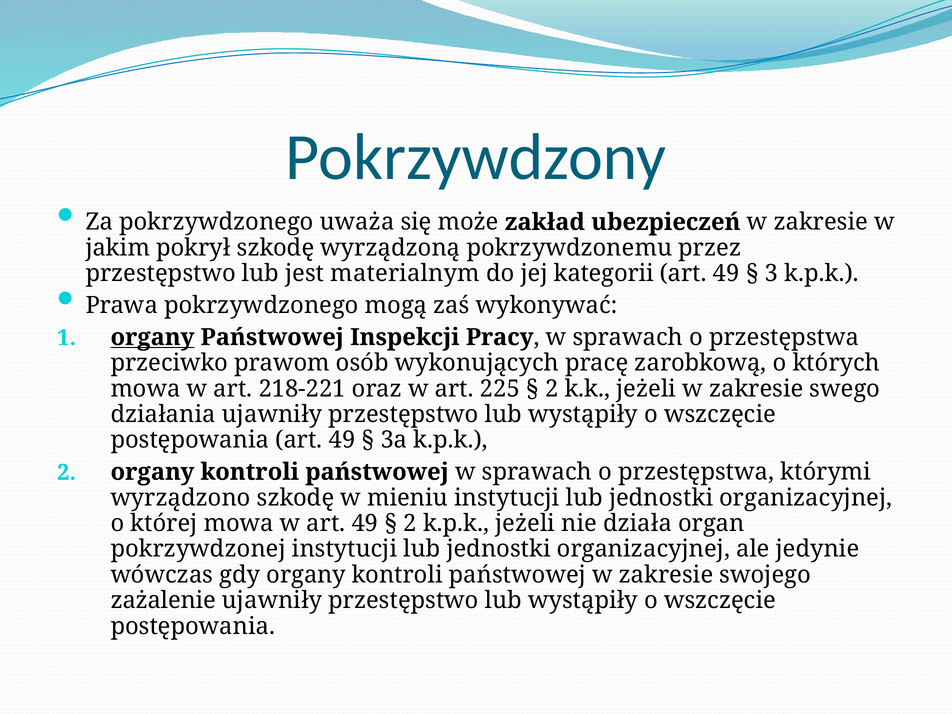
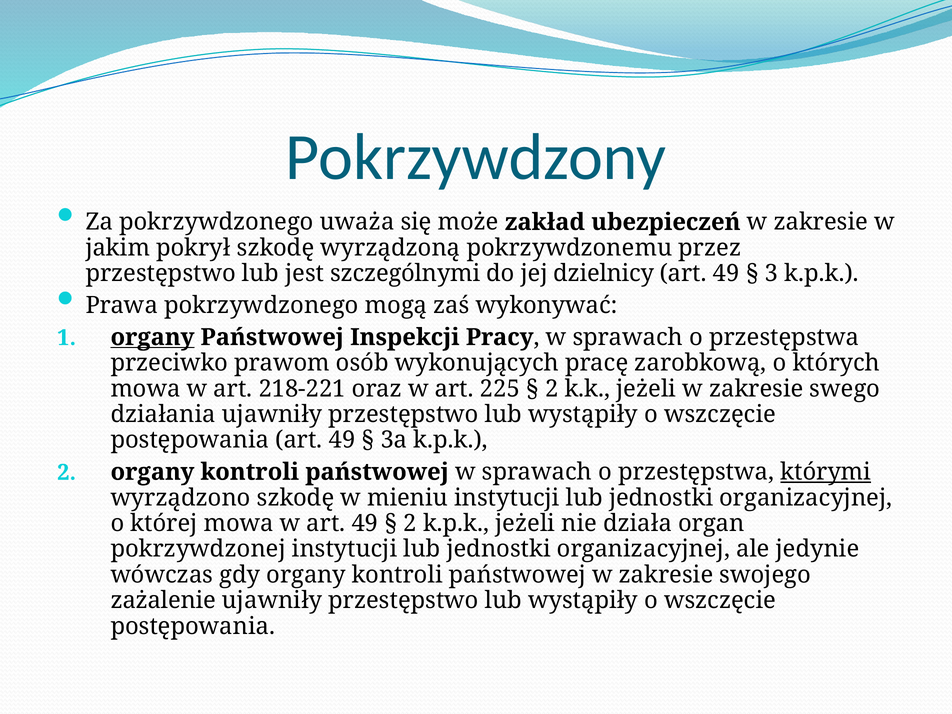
materialnym: materialnym -> szczególnymi
kategorii: kategorii -> dzielnicy
którymi underline: none -> present
